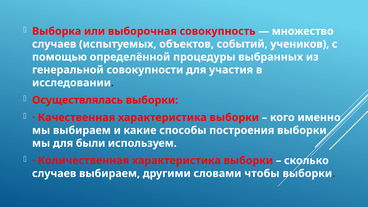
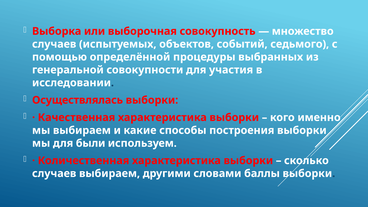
учеников: учеников -> седьмого
чтобы: чтобы -> баллы
